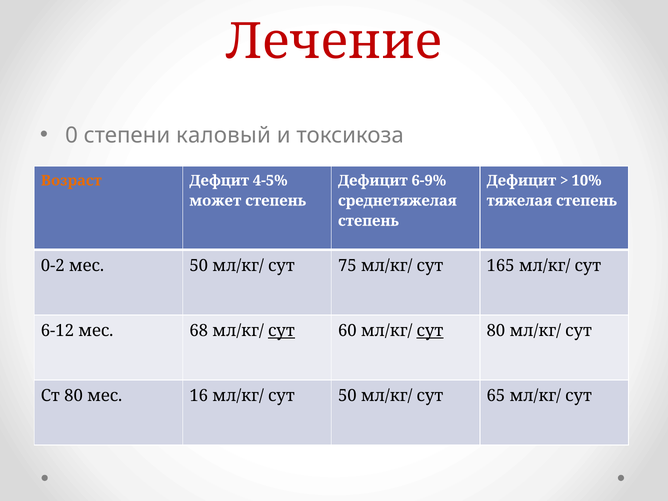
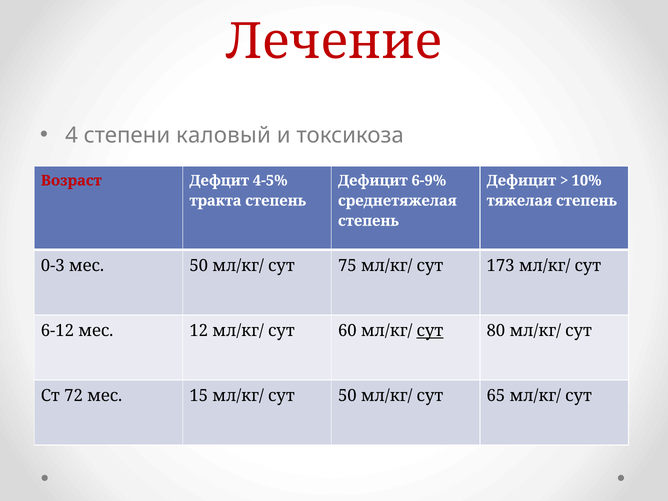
0: 0 -> 4
Возраст colour: orange -> red
может: может -> тракта
0-2: 0-2 -> 0-3
165: 165 -> 173
68: 68 -> 12
сут at (281, 331) underline: present -> none
Ст 80: 80 -> 72
16: 16 -> 15
